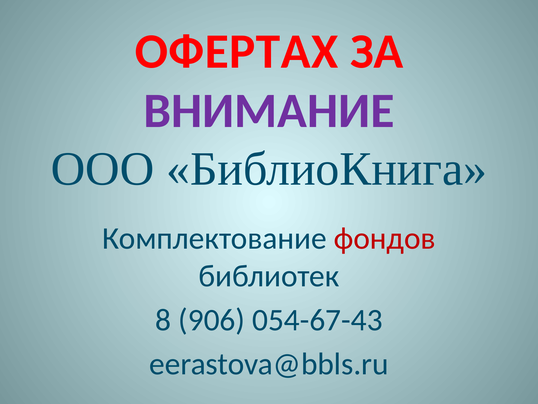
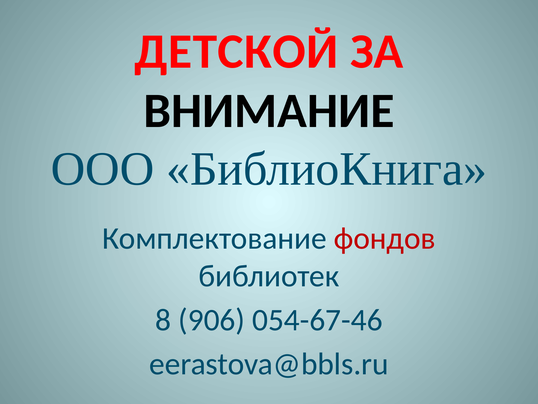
ОФЕРТАХ: ОФЕРТАХ -> ДЕТСКОЙ
ВНИМАНИЕ colour: purple -> black
054-67-43: 054-67-43 -> 054-67-46
